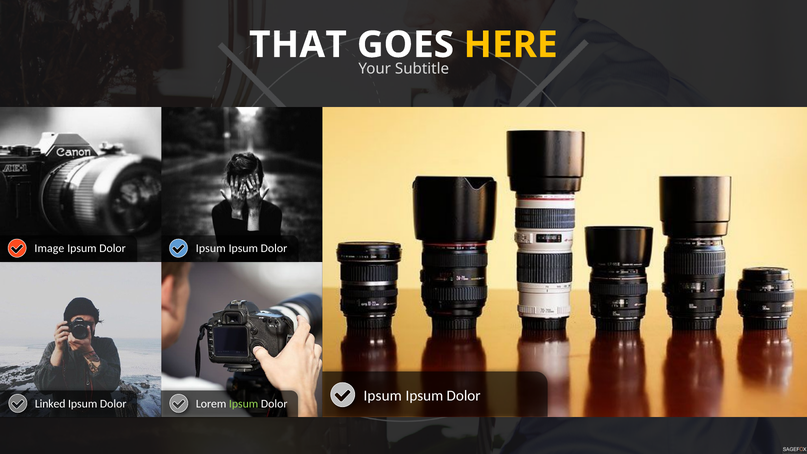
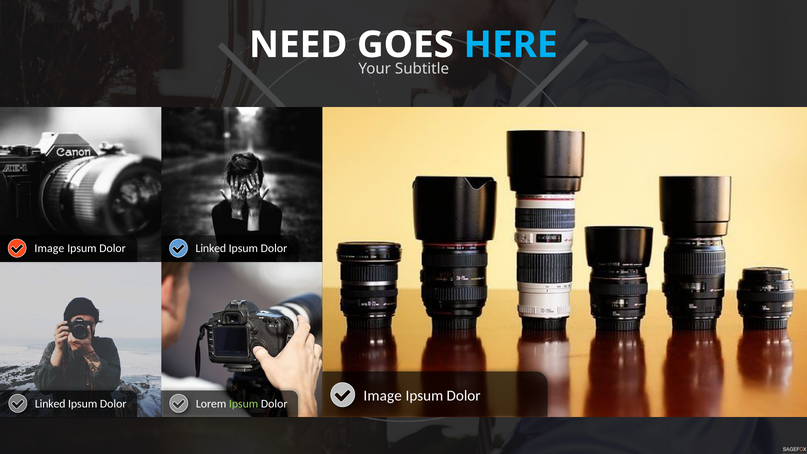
THAT: THAT -> NEED
HERE colour: yellow -> light blue
Ipsum at (211, 249): Ipsum -> Linked
Ipsum at (383, 396): Ipsum -> Image
